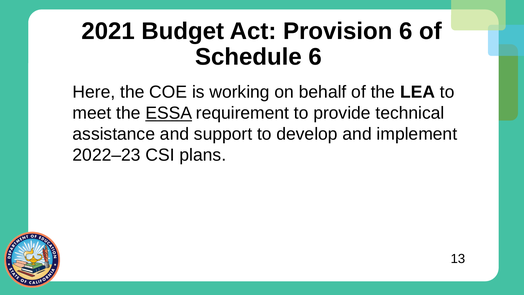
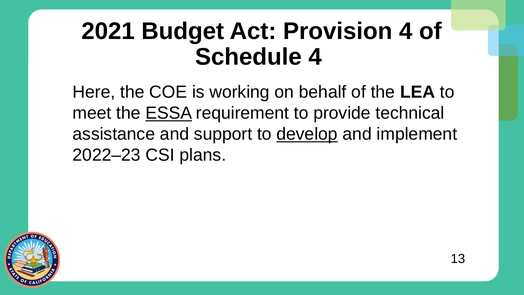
Provision 6: 6 -> 4
Schedule 6: 6 -> 4
develop underline: none -> present
